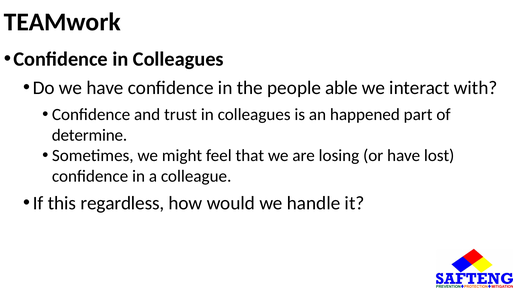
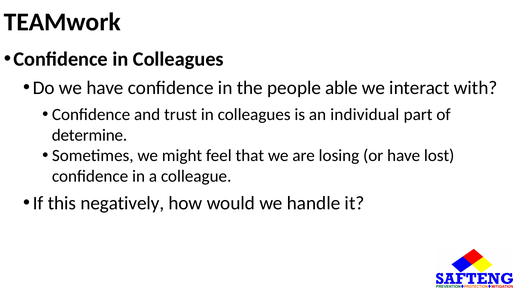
happened: happened -> individual
regardless: regardless -> negatively
